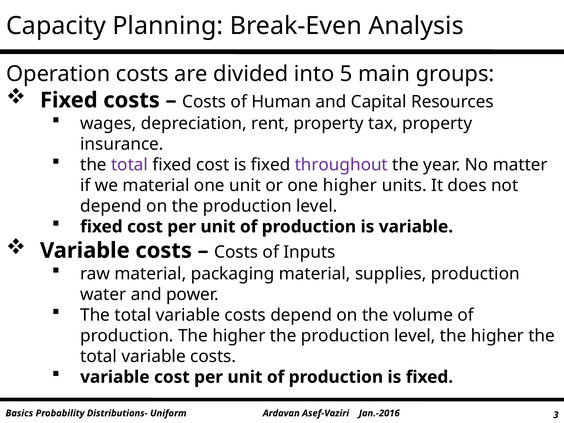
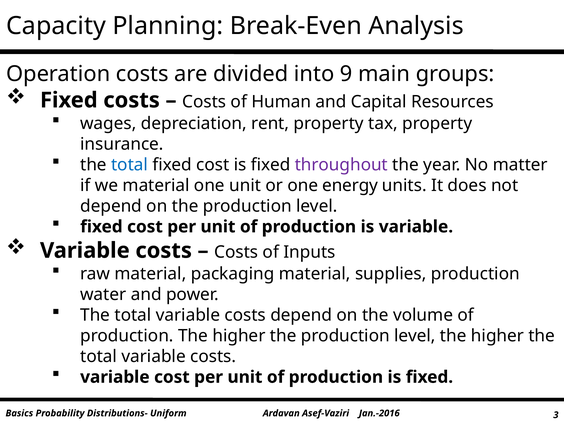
5: 5 -> 9
total at (130, 165) colour: purple -> blue
one higher: higher -> energy
